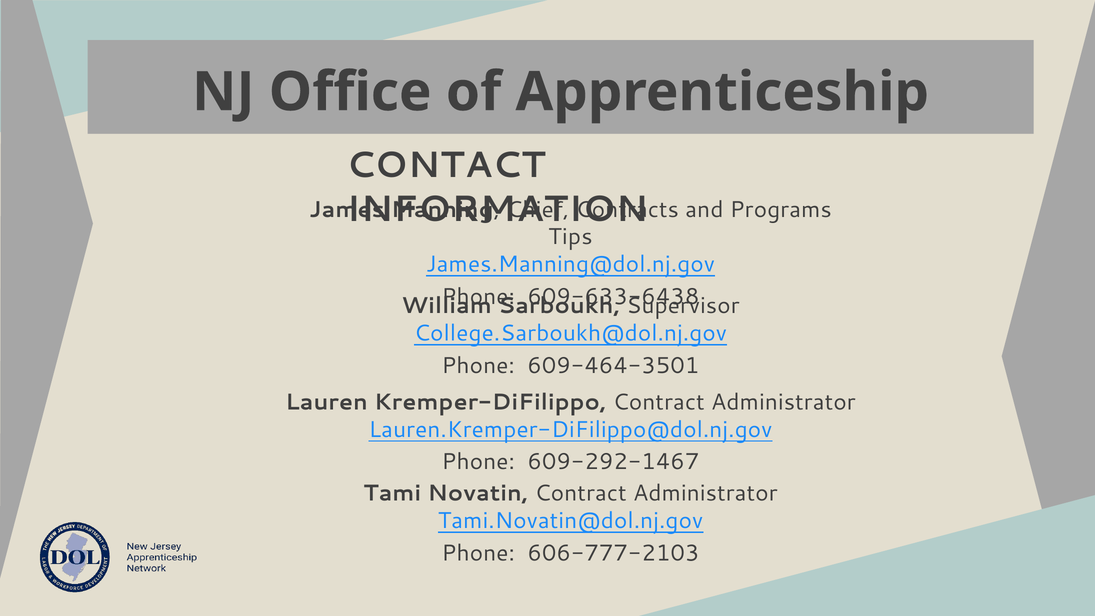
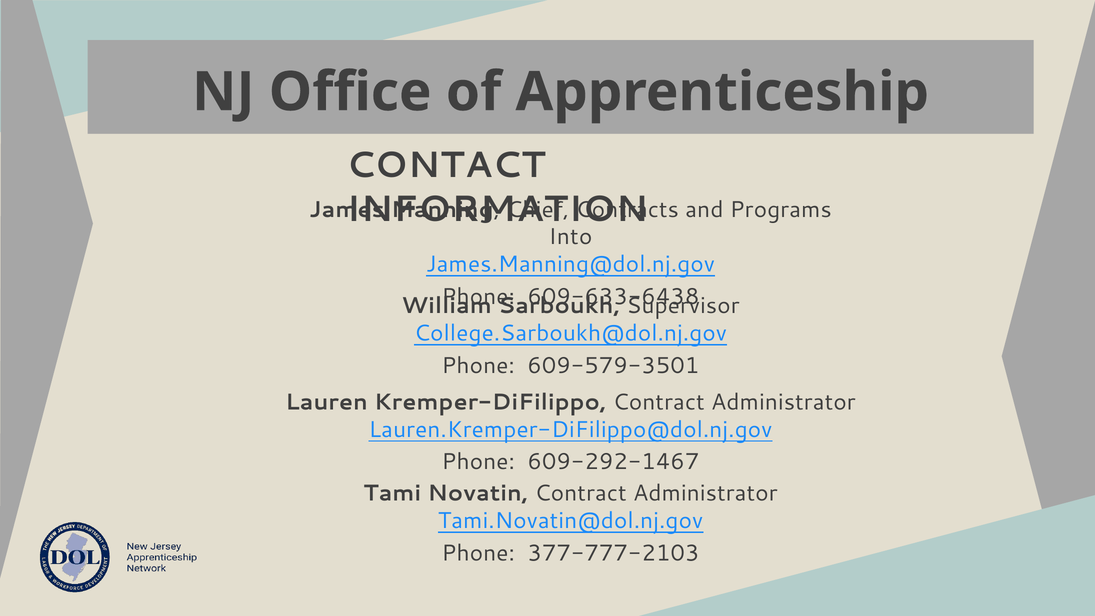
Tips: Tips -> Into
609-464-3501: 609-464-3501 -> 609-579-3501
606-777-2103: 606-777-2103 -> 377-777-2103
